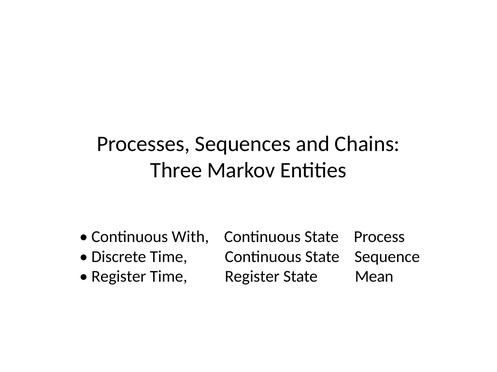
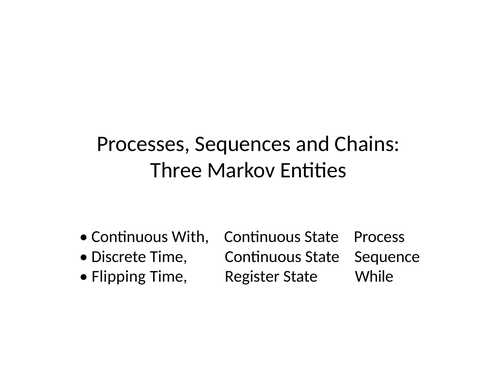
Register at (119, 277): Register -> Flipping
Mean: Mean -> While
